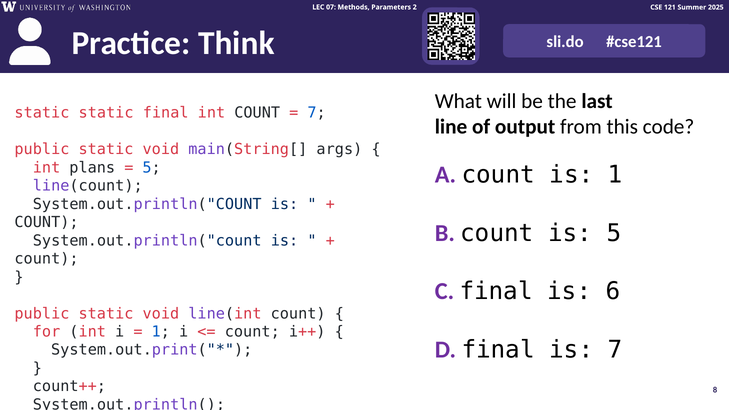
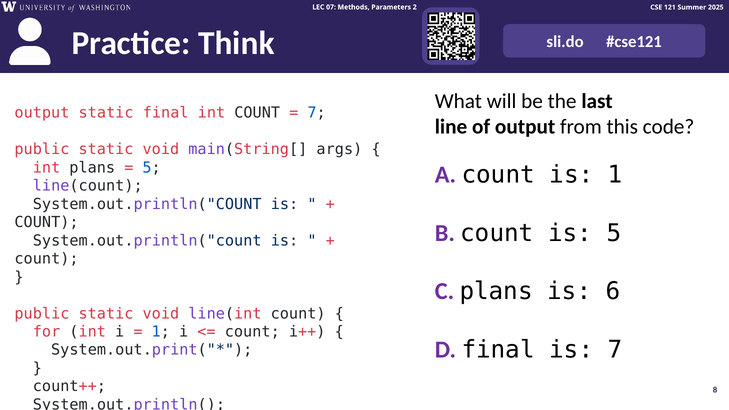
static at (42, 113): static -> output
C final: final -> plans
